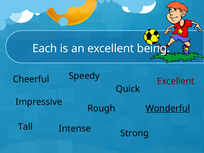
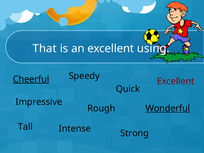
Each: Each -> That
being: being -> using
Cheerful underline: none -> present
